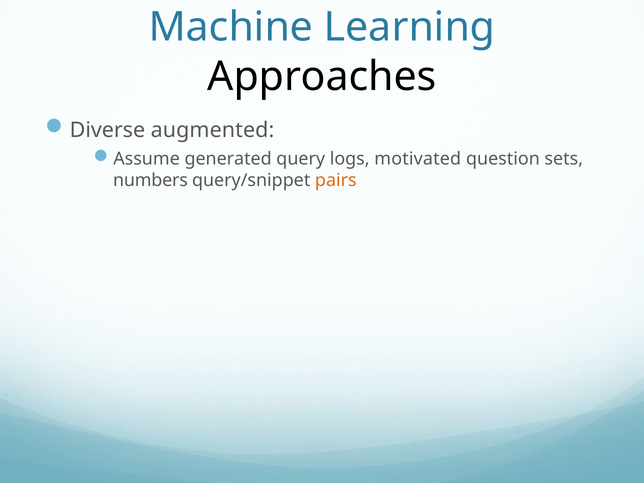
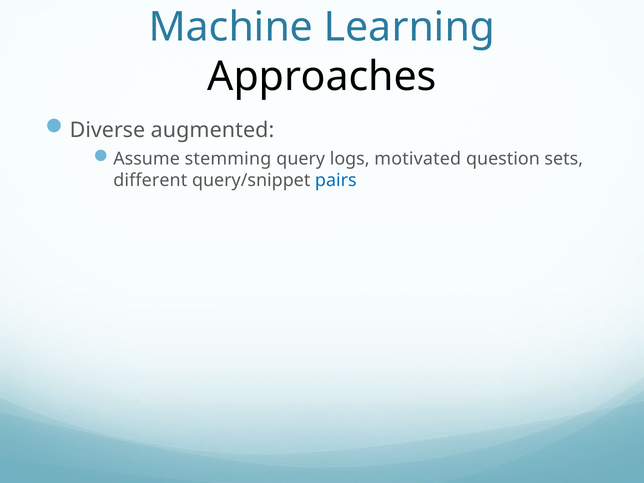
generated: generated -> stemming
numbers: numbers -> different
pairs colour: orange -> blue
